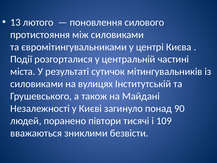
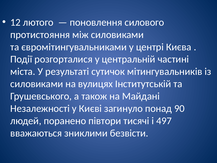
13: 13 -> 12
109: 109 -> 497
